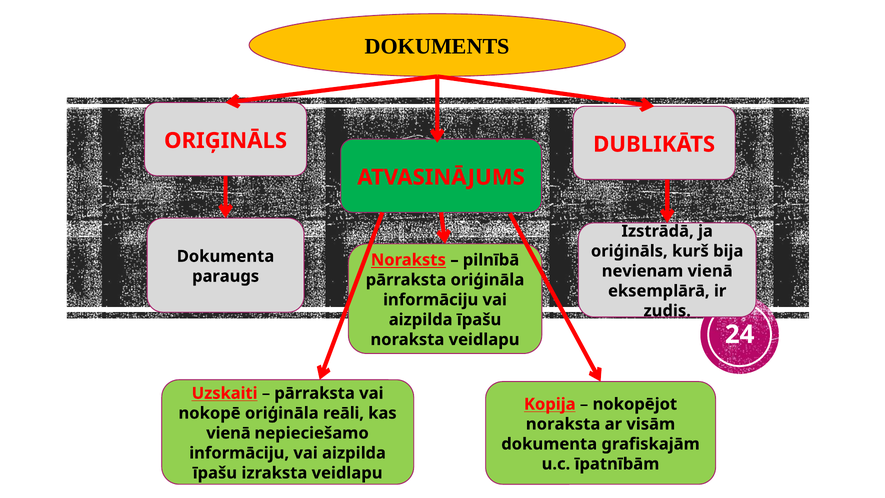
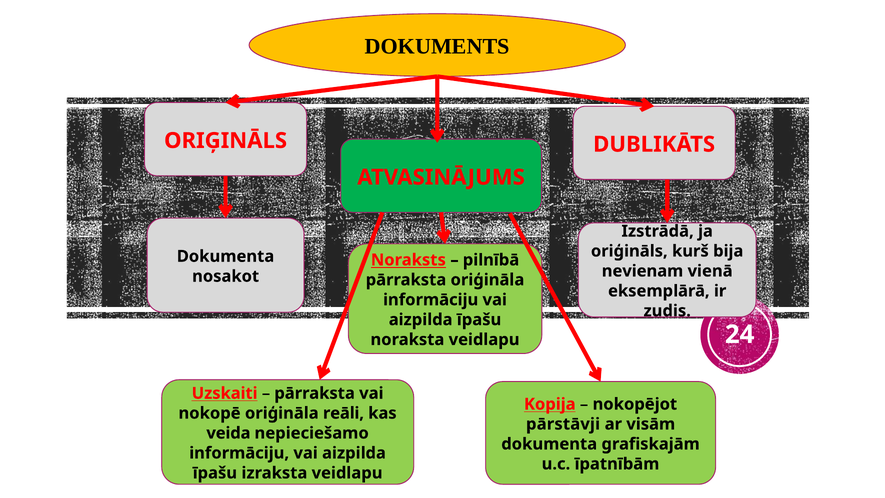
paraugs: paraugs -> nosakot
noraksta at (563, 424): noraksta -> pārstāvji
vienā at (228, 433): vienā -> veida
